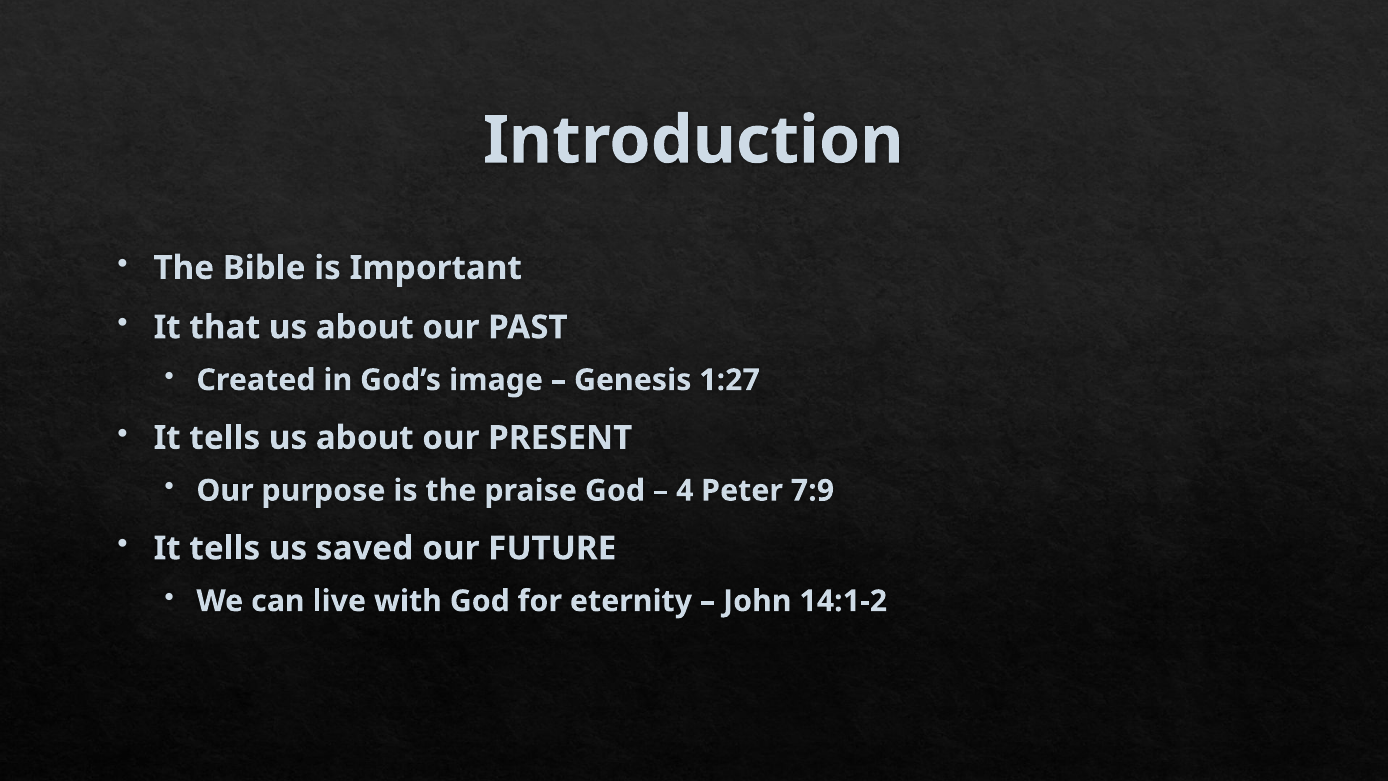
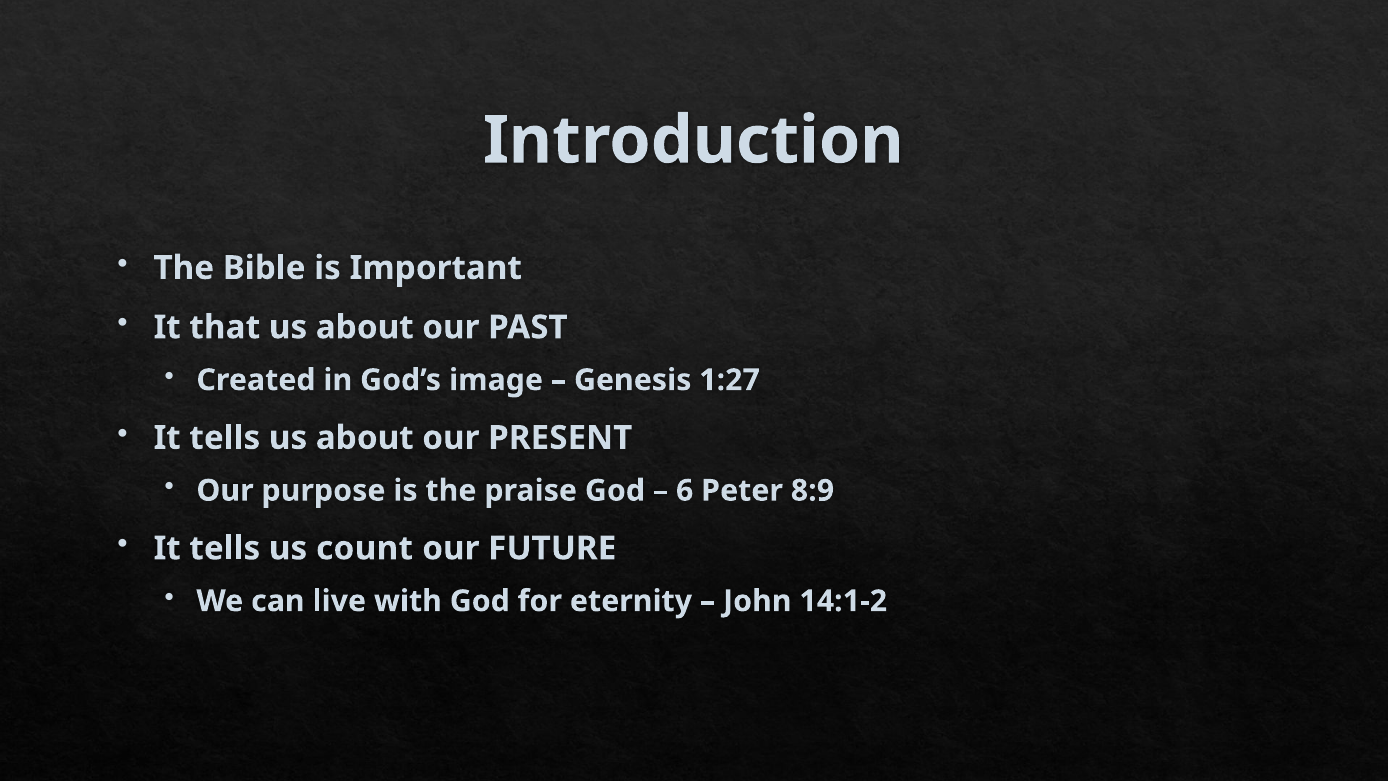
4: 4 -> 6
7:9: 7:9 -> 8:9
saved: saved -> count
